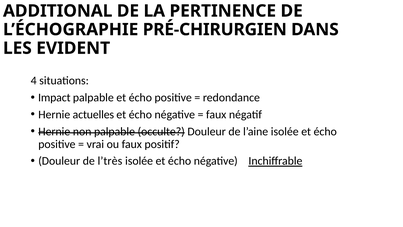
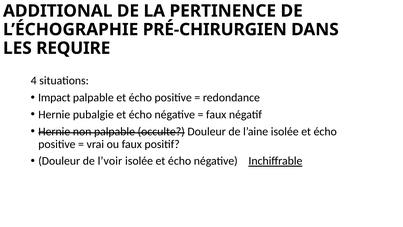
EVIDENT: EVIDENT -> REQUIRE
actuelles: actuelles -> pubalgie
l’très: l’très -> l’voir
